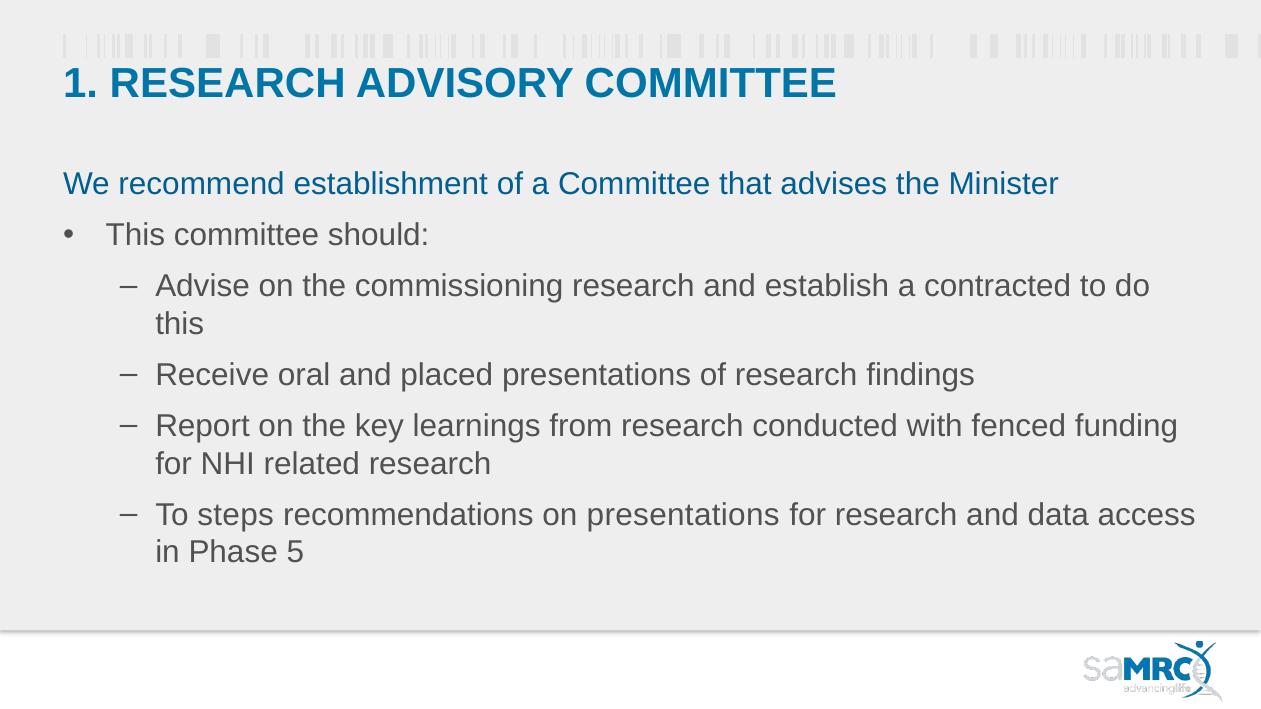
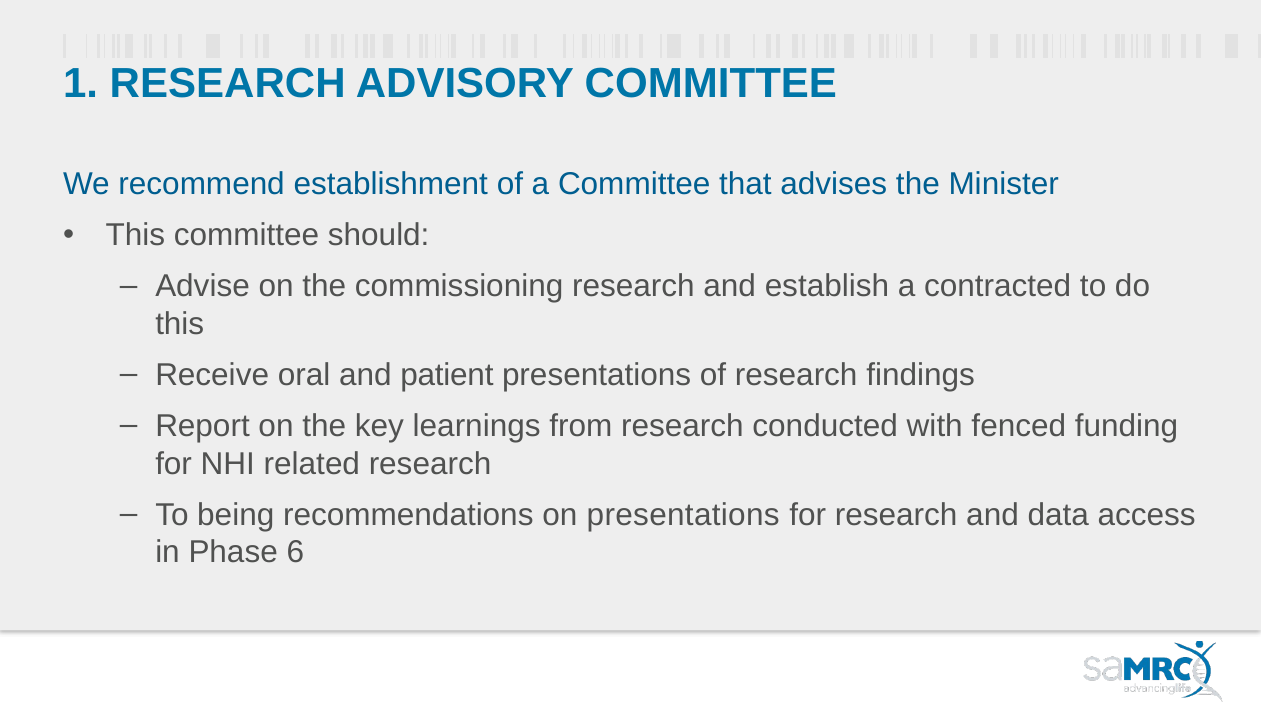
placed: placed -> patient
steps: steps -> being
5: 5 -> 6
